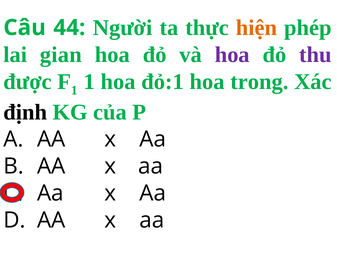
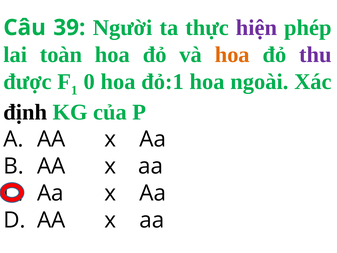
44: 44 -> 39
hiện colour: orange -> purple
gian: gian -> toàn
hoa at (232, 55) colour: purple -> orange
1 at (89, 82): 1 -> 0
trong: trong -> ngoài
